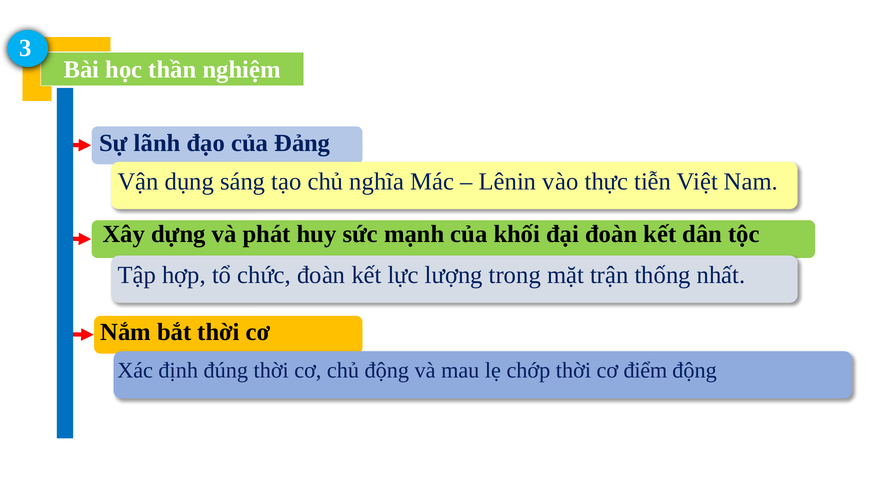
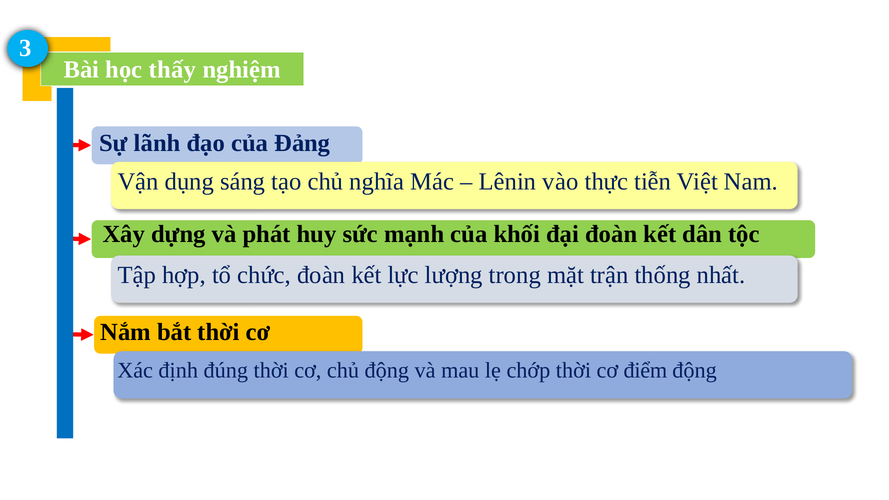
thần: thần -> thấy
